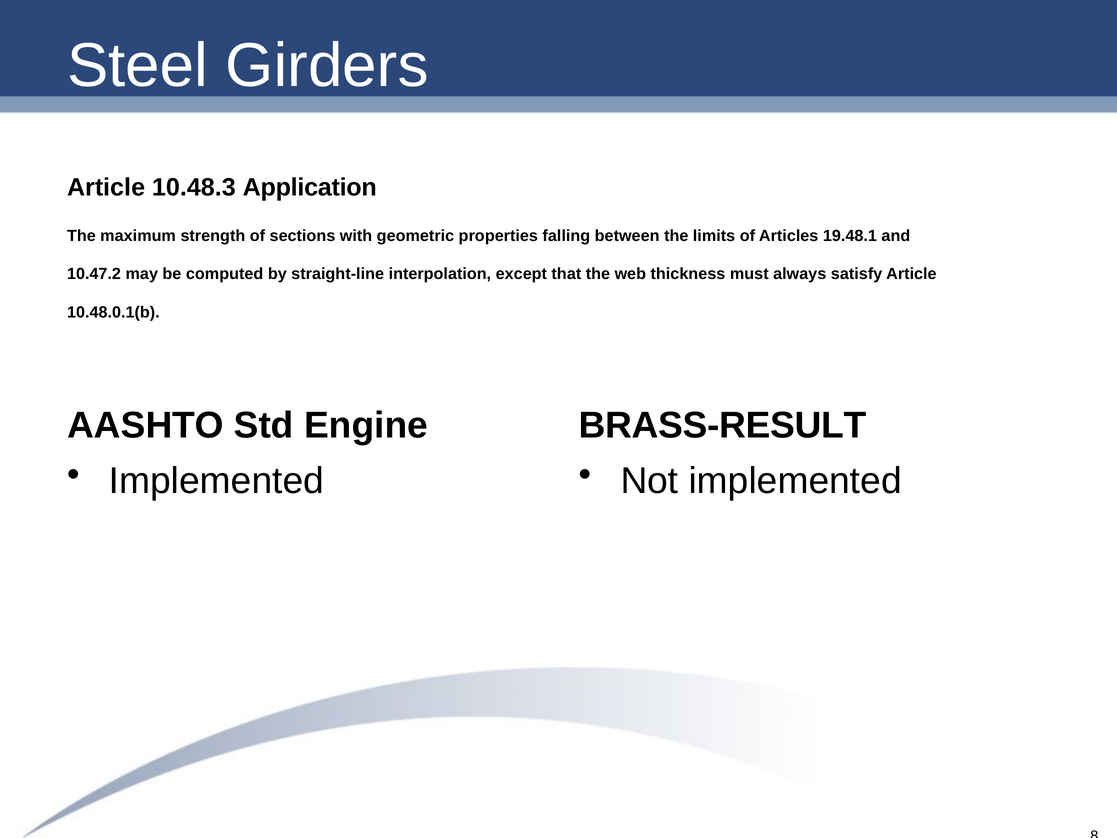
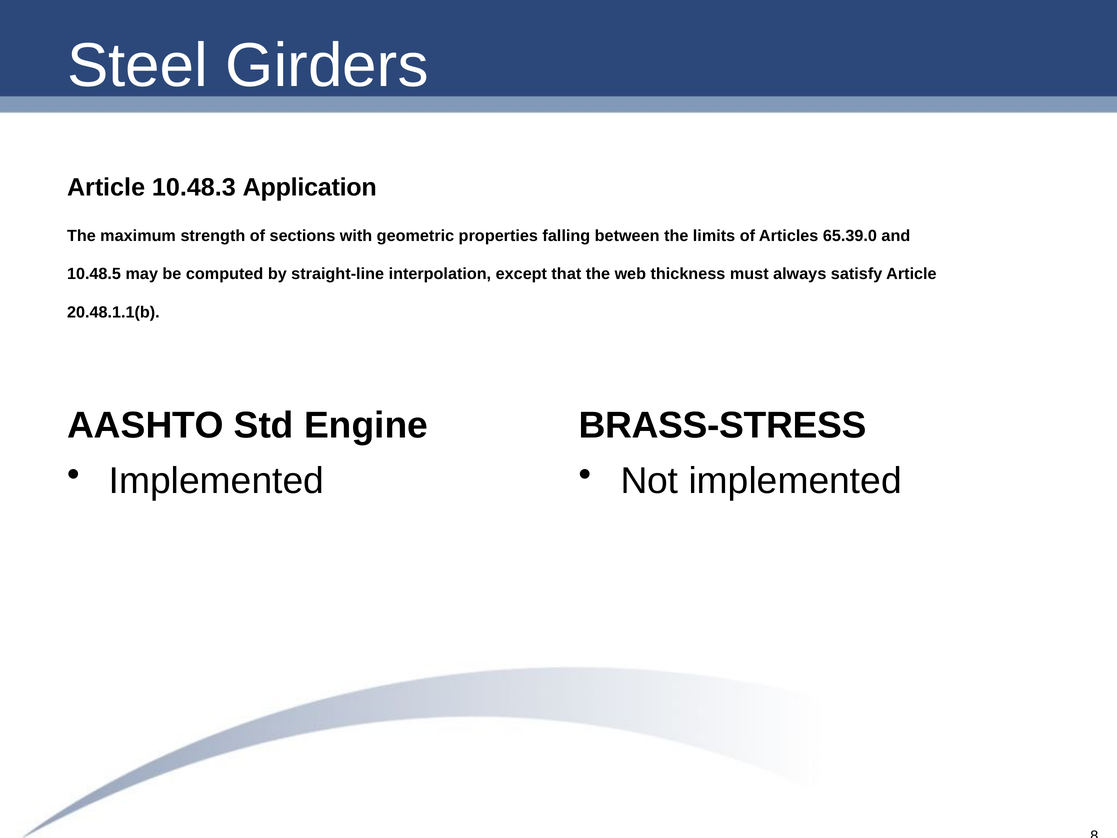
19.48.1: 19.48.1 -> 65.39.0
10.47.2: 10.47.2 -> 10.48.5
10.48.0.1(b: 10.48.0.1(b -> 20.48.1.1(b
BRASS-RESULT: BRASS-RESULT -> BRASS-STRESS
